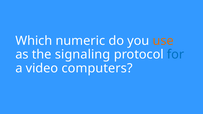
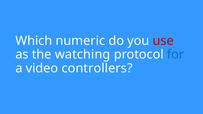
use colour: orange -> red
signaling: signaling -> watching
computers: computers -> controllers
